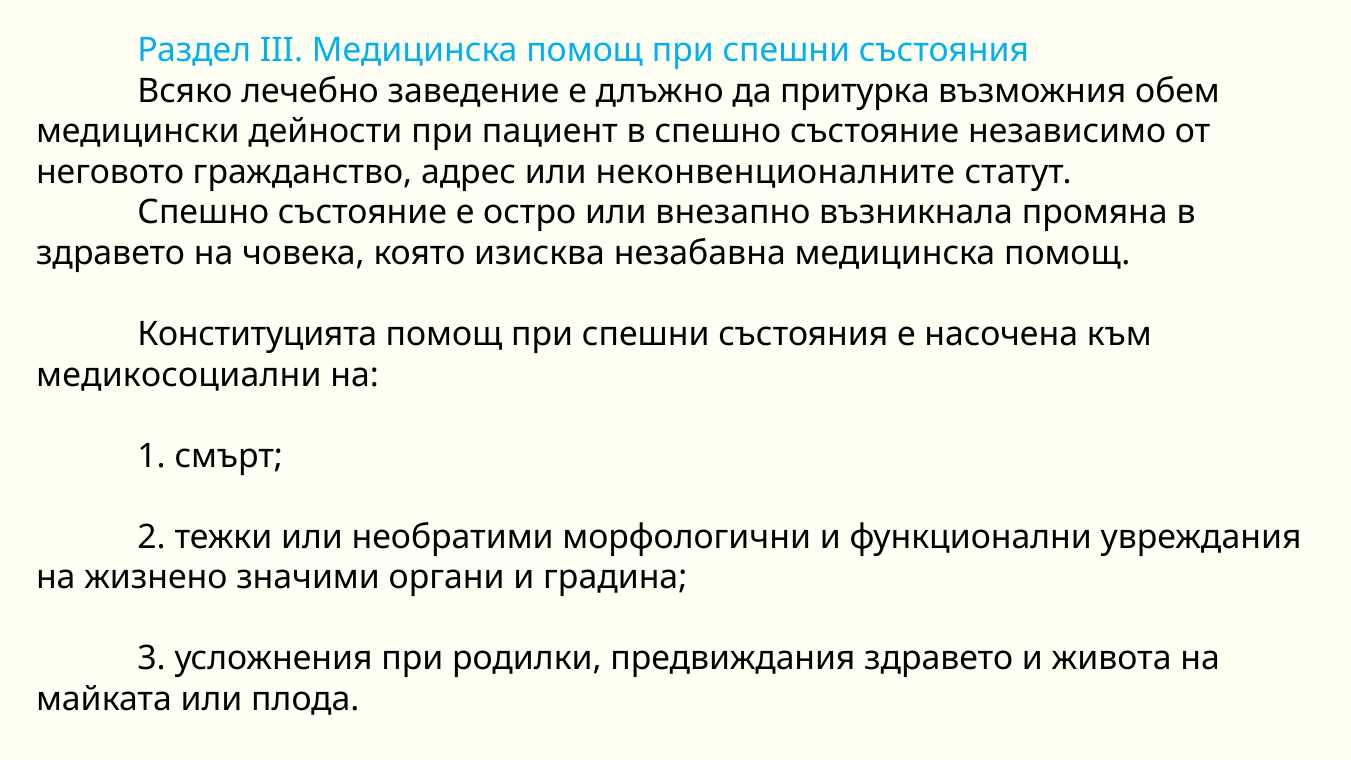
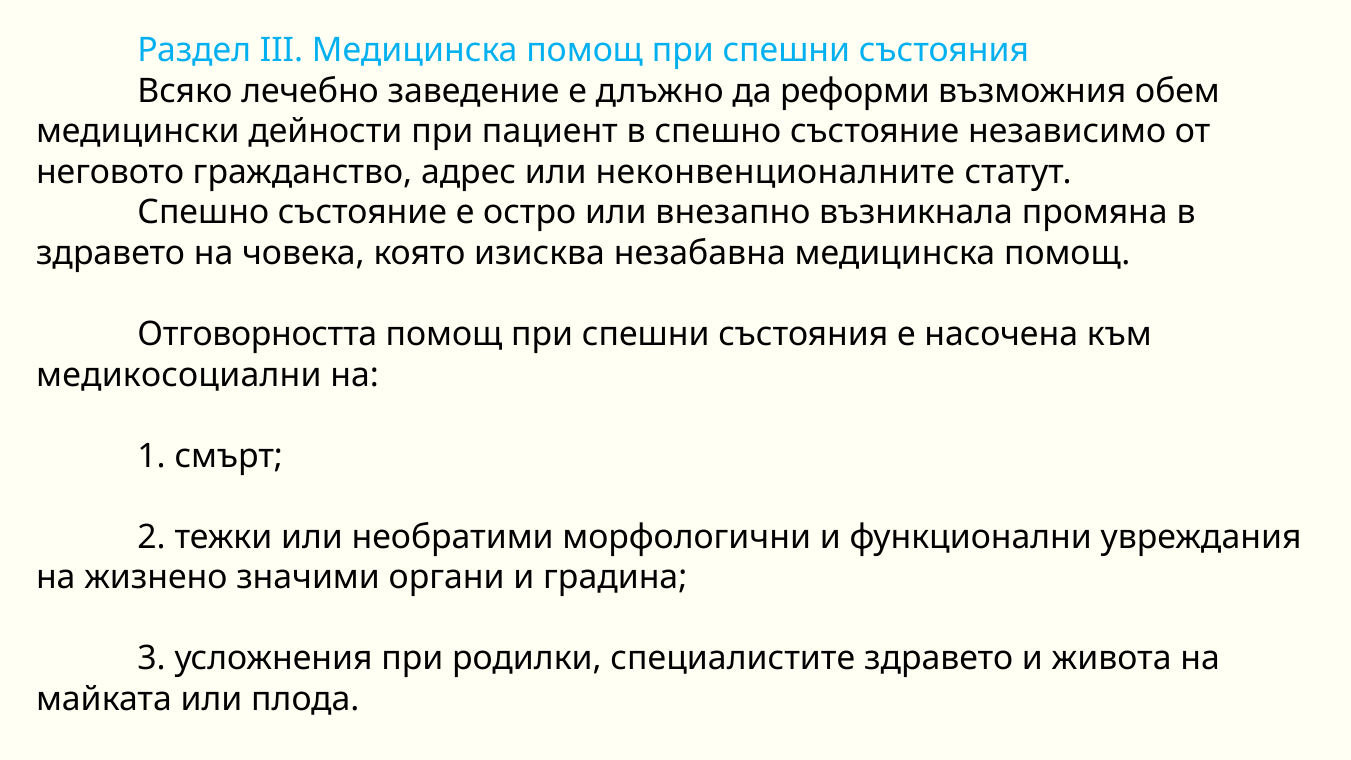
притурка: притурка -> реформи
Конституцията: Конституцията -> Отговорността
предвиждания: предвиждания -> специалистите
